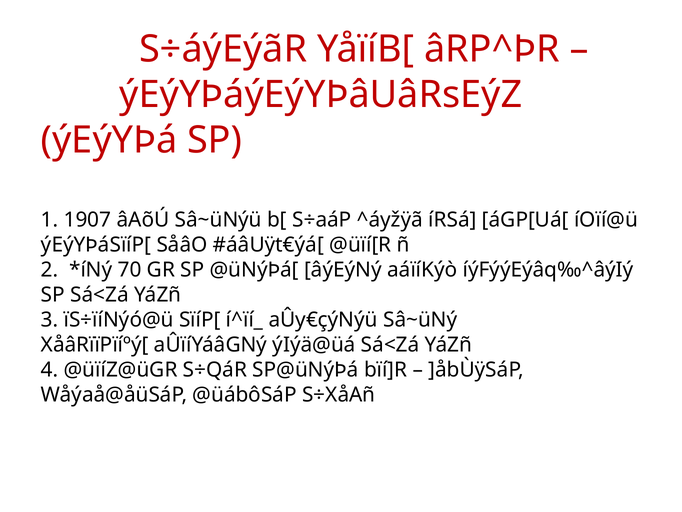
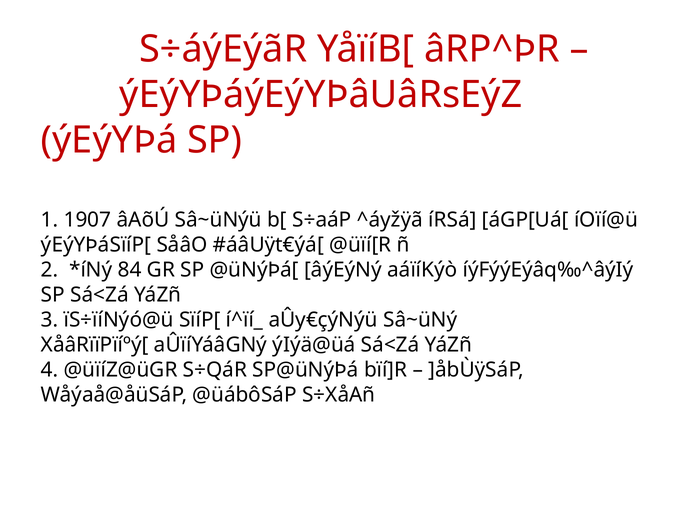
70: 70 -> 84
